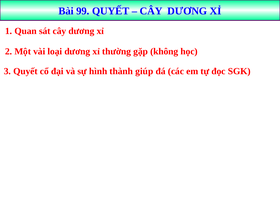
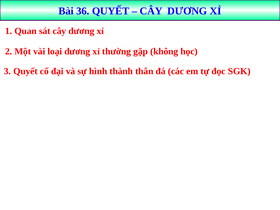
99: 99 -> 36
giúp: giúp -> thân
